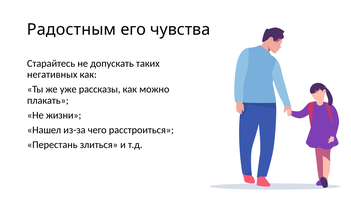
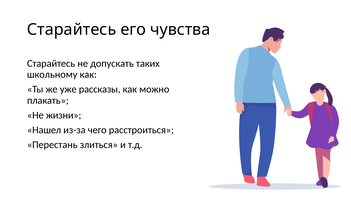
Радостным at (72, 29): Радостным -> Старайтесь
негативных: негативных -> школьному
